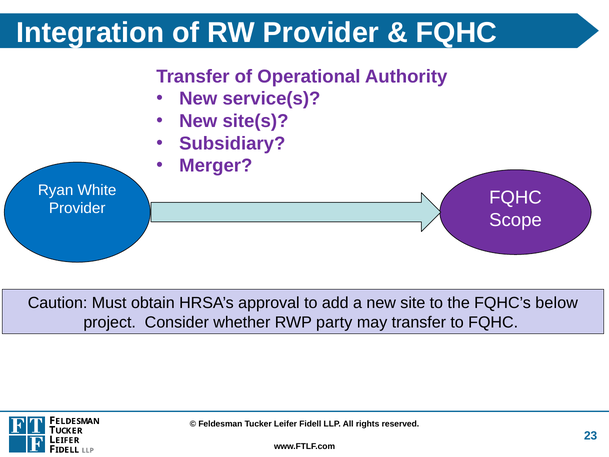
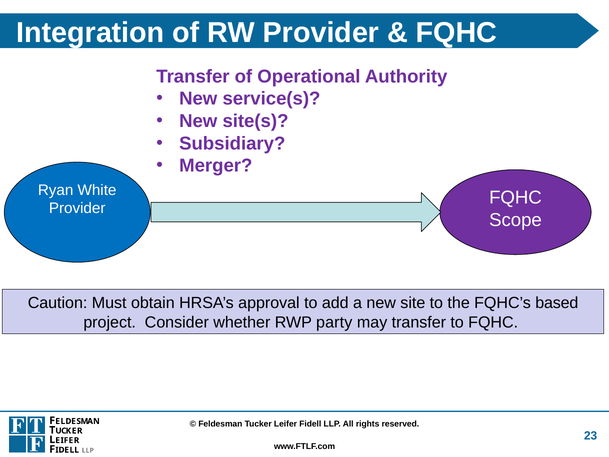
below: below -> based
